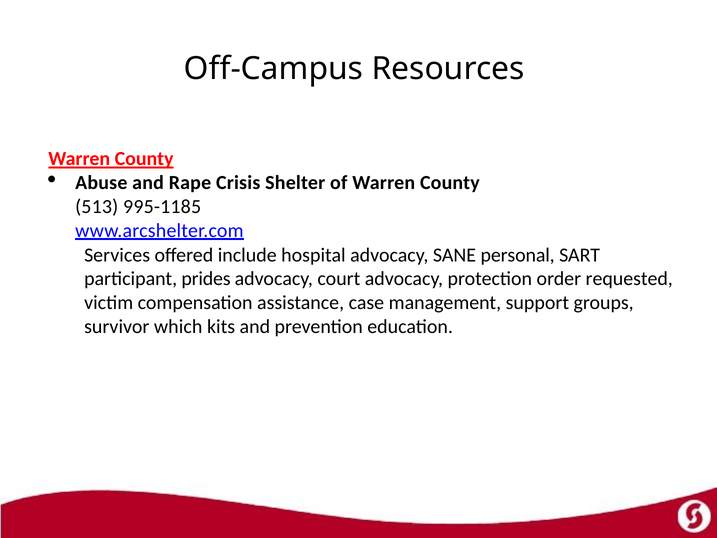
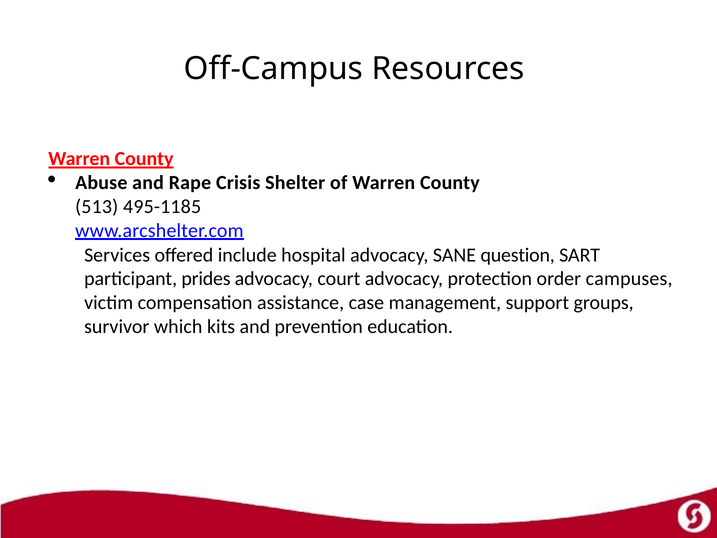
995-1185: 995-1185 -> 495-1185
personal: personal -> question
requested: requested -> campuses
